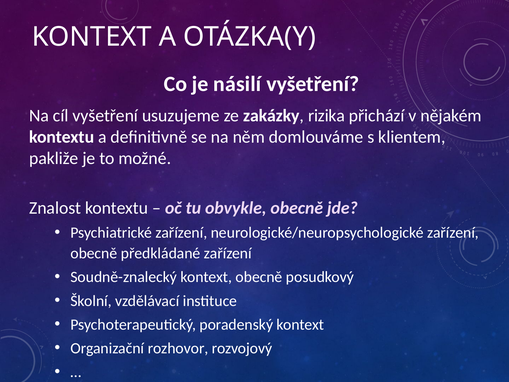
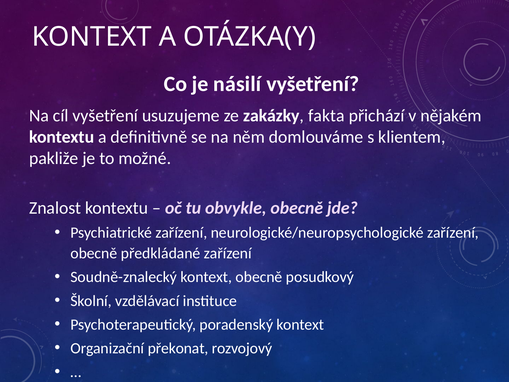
rizika: rizika -> fakta
rozhovor: rozhovor -> překonat
